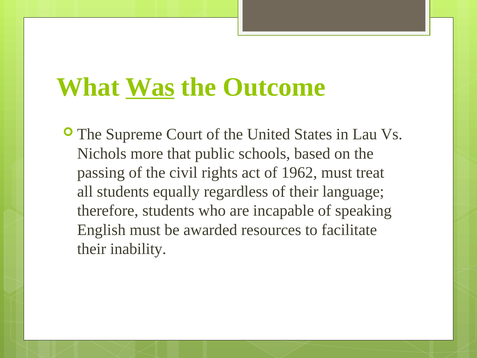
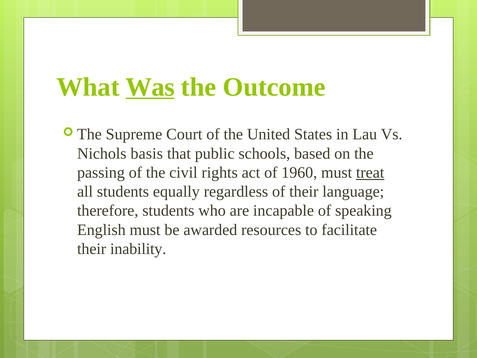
more: more -> basis
1962: 1962 -> 1960
treat underline: none -> present
